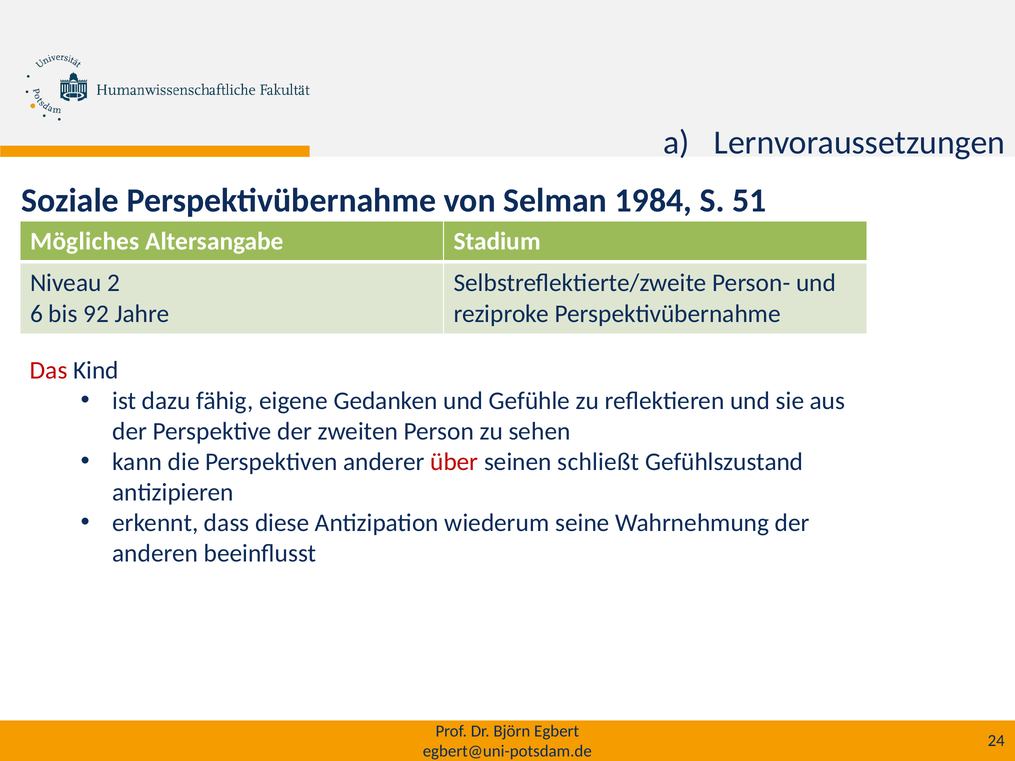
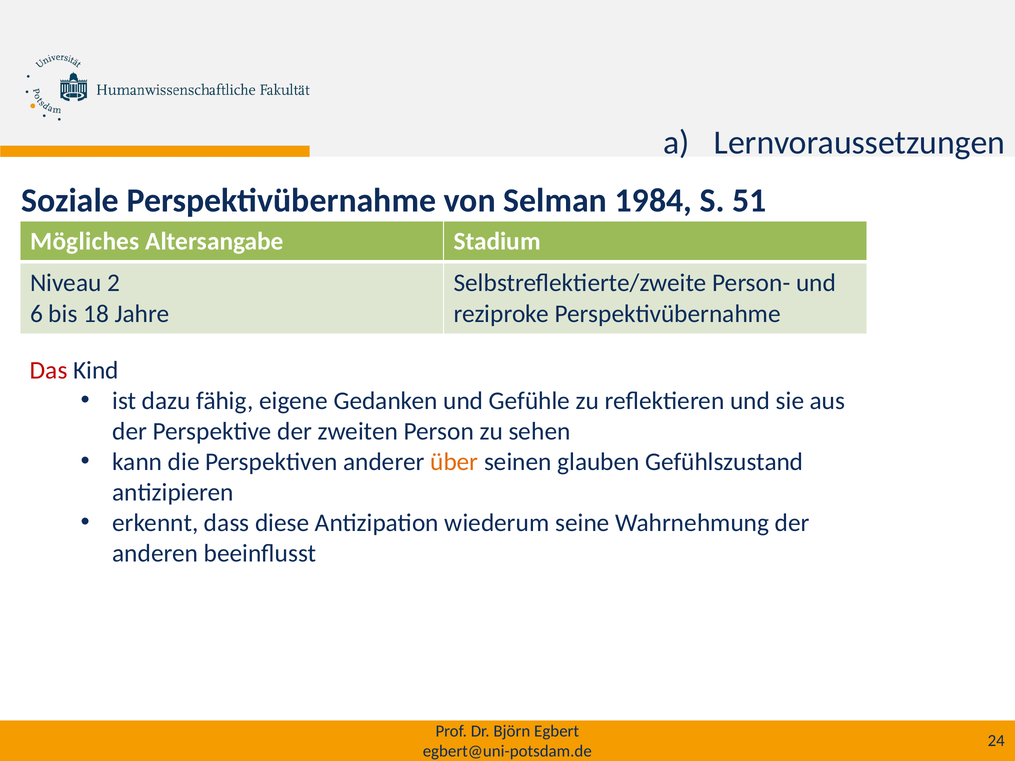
92: 92 -> 18
über colour: red -> orange
schließt: schließt -> glauben
